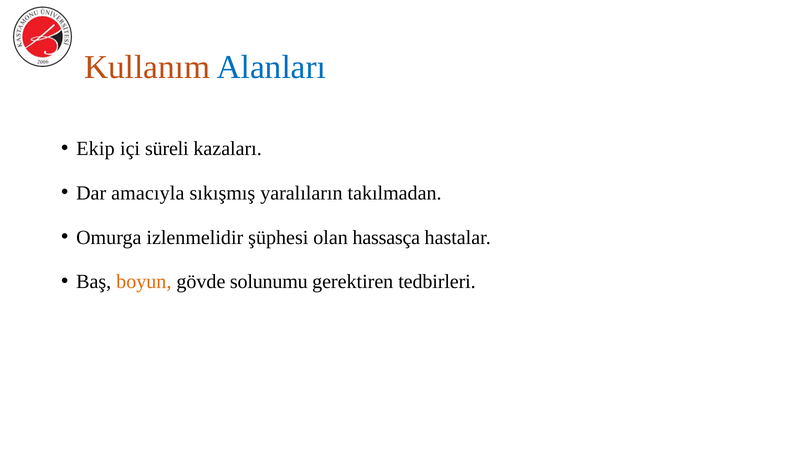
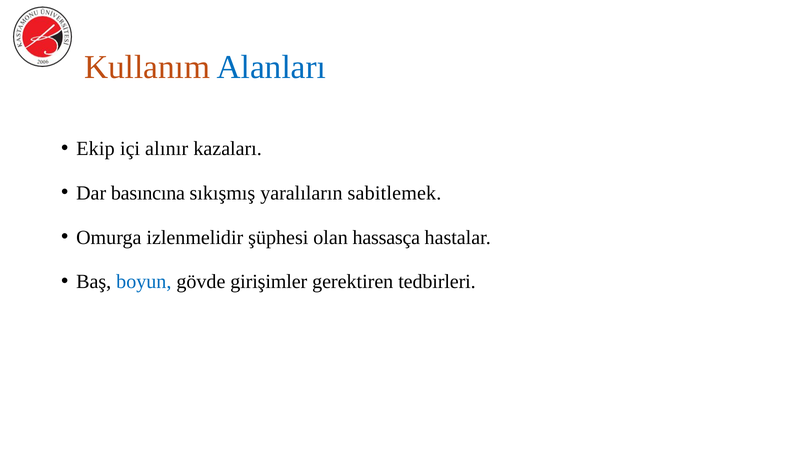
süreli: süreli -> alınır
amacıyla: amacıyla -> basıncına
takılmadan: takılmadan -> sabitlemek
boyun colour: orange -> blue
solunumu: solunumu -> girişimler
